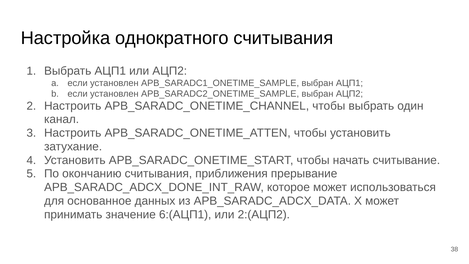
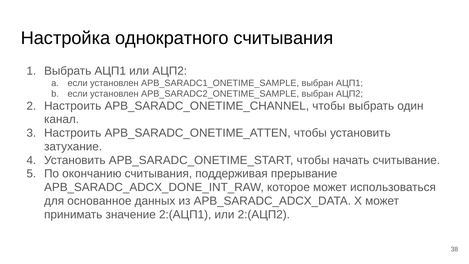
приближения: приближения -> поддерживая
6:(АЦП1: 6:(АЦП1 -> 2:(АЦП1
